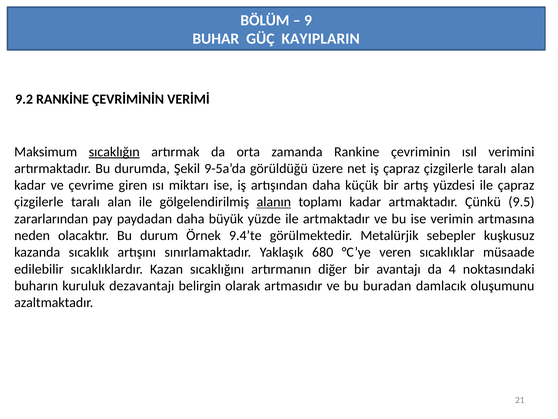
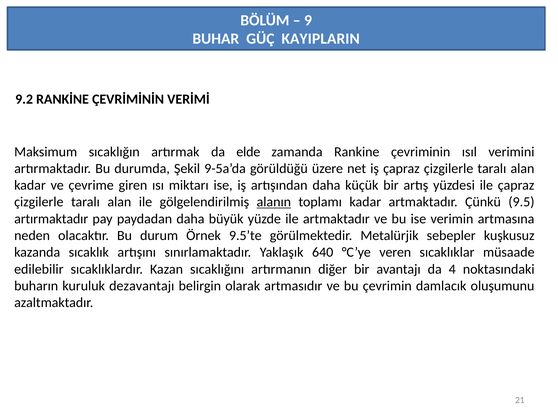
sıcaklığın underline: present -> none
orta: orta -> elde
zararlarından at (51, 219): zararlarından -> artırmaktadır
9.4’te: 9.4’te -> 9.5’te
680: 680 -> 640
buradan: buradan -> çevrimin
